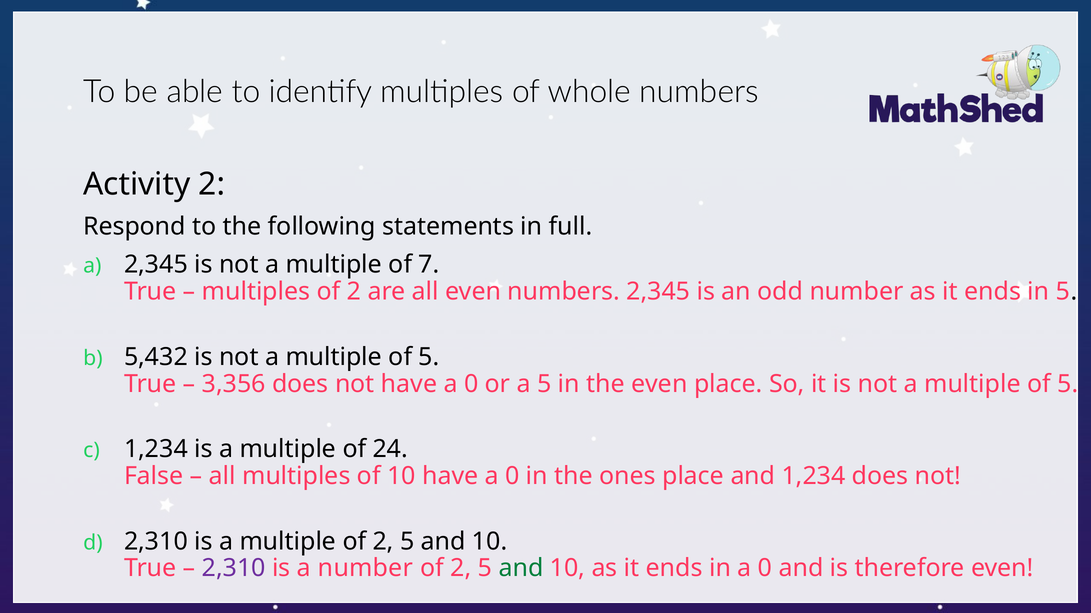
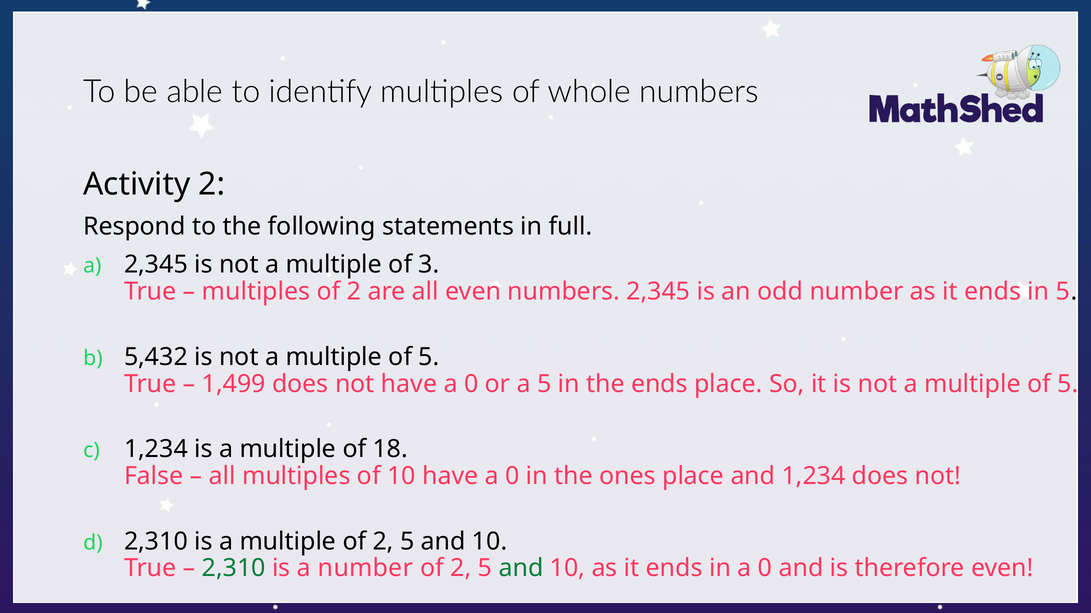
7: 7 -> 3
3,356: 3,356 -> 1,499
the even: even -> ends
24: 24 -> 18
2,310 at (234, 569) colour: purple -> green
